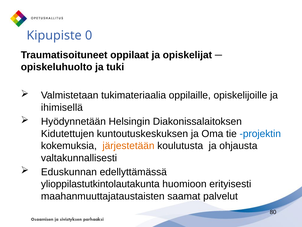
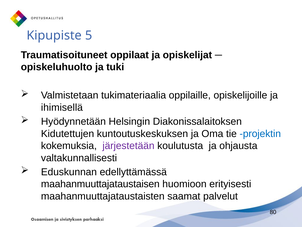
0: 0 -> 5
järjestetään colour: orange -> purple
ylioppilastutkintolautakunta: ylioppilastutkintolautakunta -> maahanmuuttajataustaisen
